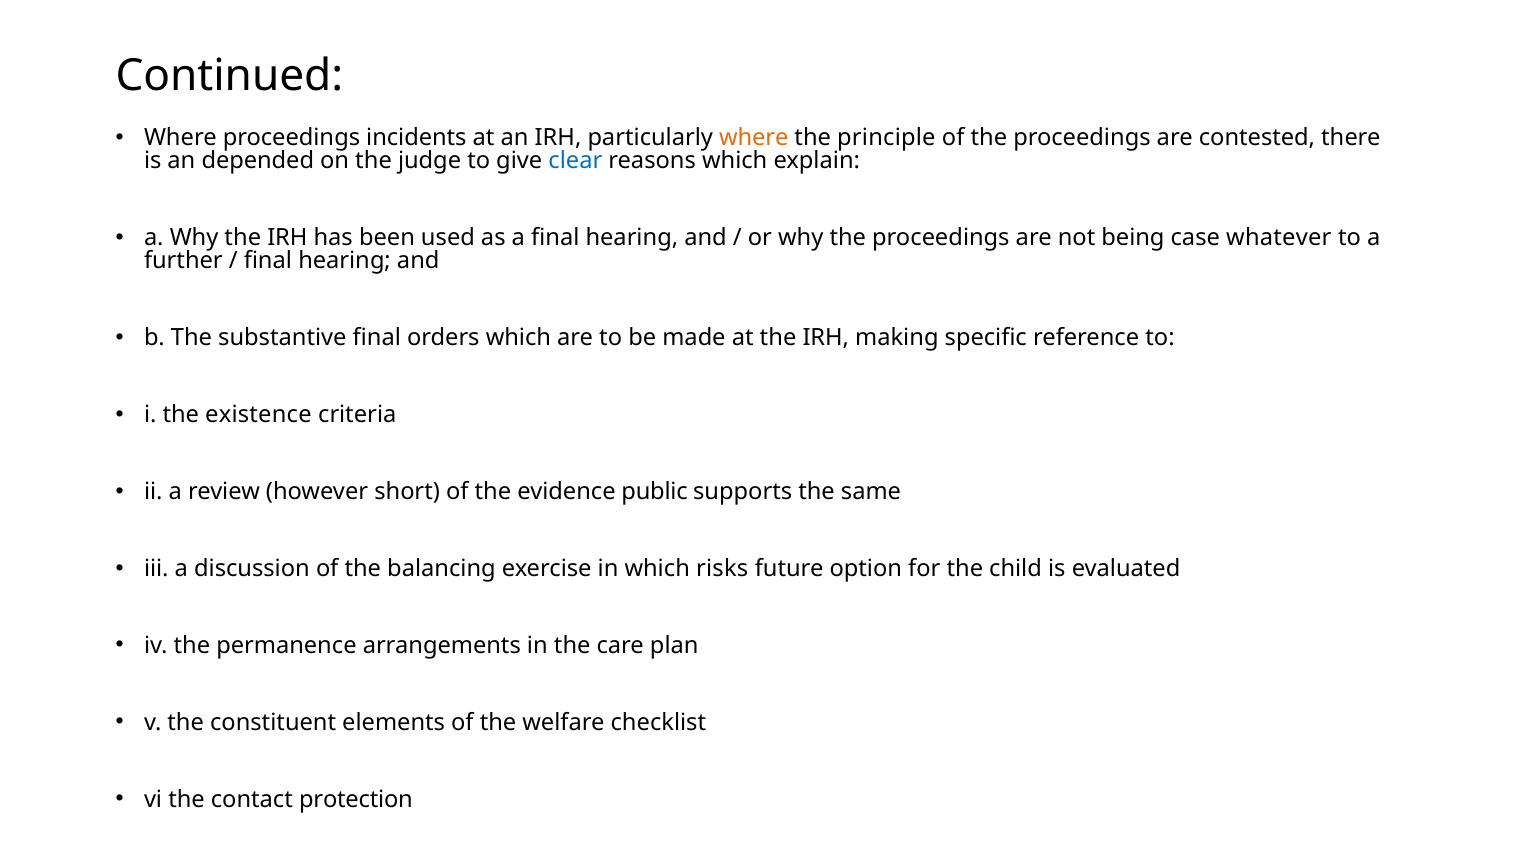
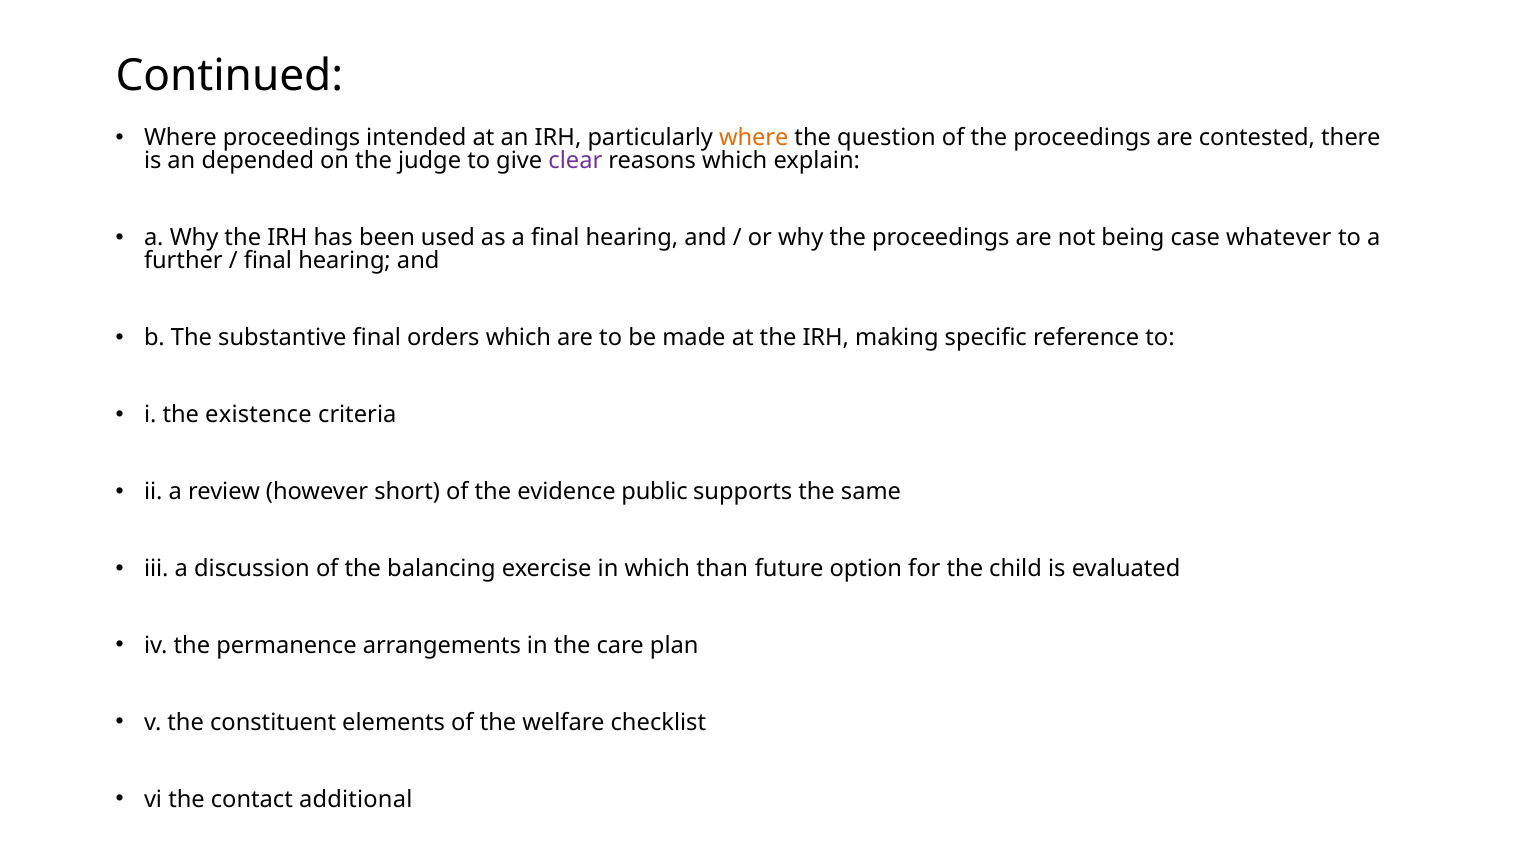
incidents: incidents -> intended
principle: principle -> question
clear colour: blue -> purple
risks: risks -> than
protection: protection -> additional
